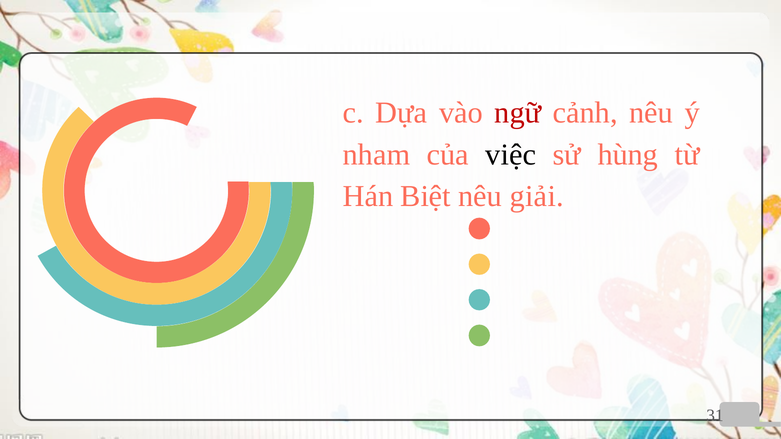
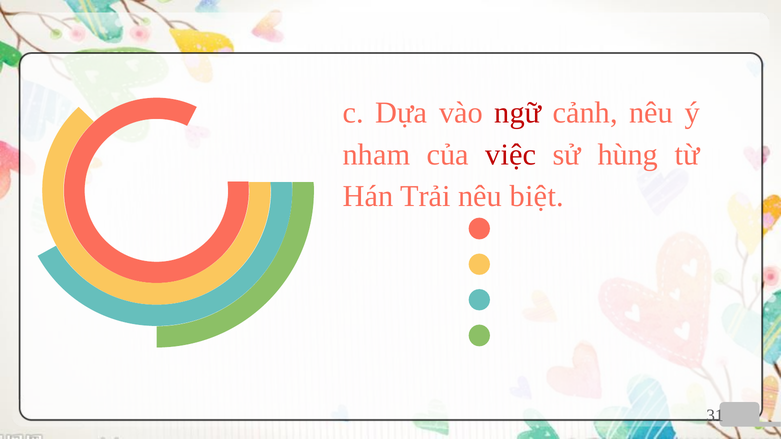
việc colour: black -> red
Biệt: Biệt -> Trải
giải: giải -> biệt
